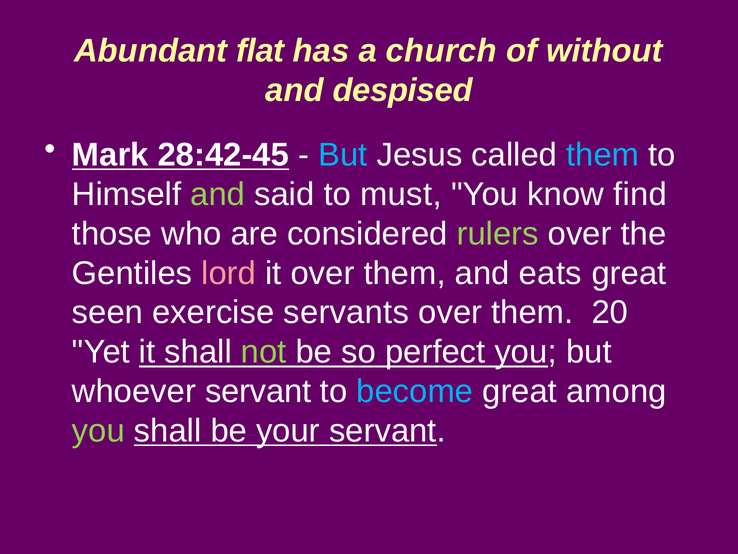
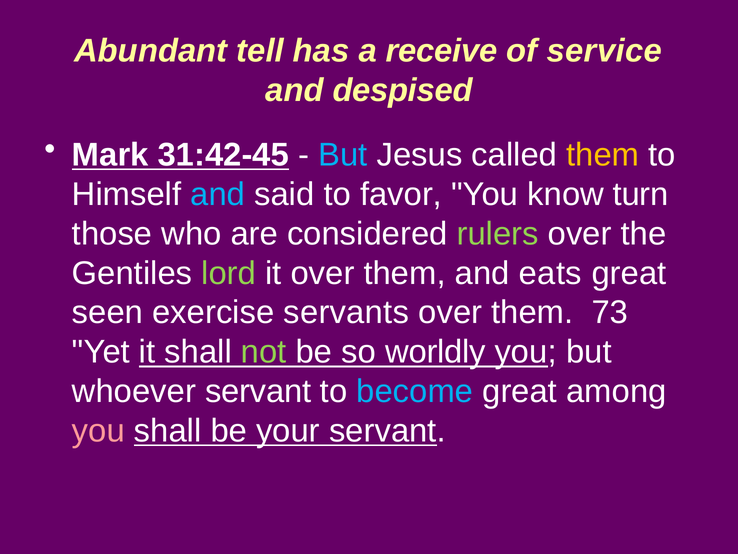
flat: flat -> tell
church: church -> receive
without: without -> service
28:42-45: 28:42-45 -> 31:42-45
them at (603, 155) colour: light blue -> yellow
and at (218, 194) colour: light green -> light blue
must: must -> favor
find: find -> turn
lord colour: pink -> light green
20: 20 -> 73
perfect: perfect -> worldly
you at (98, 430) colour: light green -> pink
